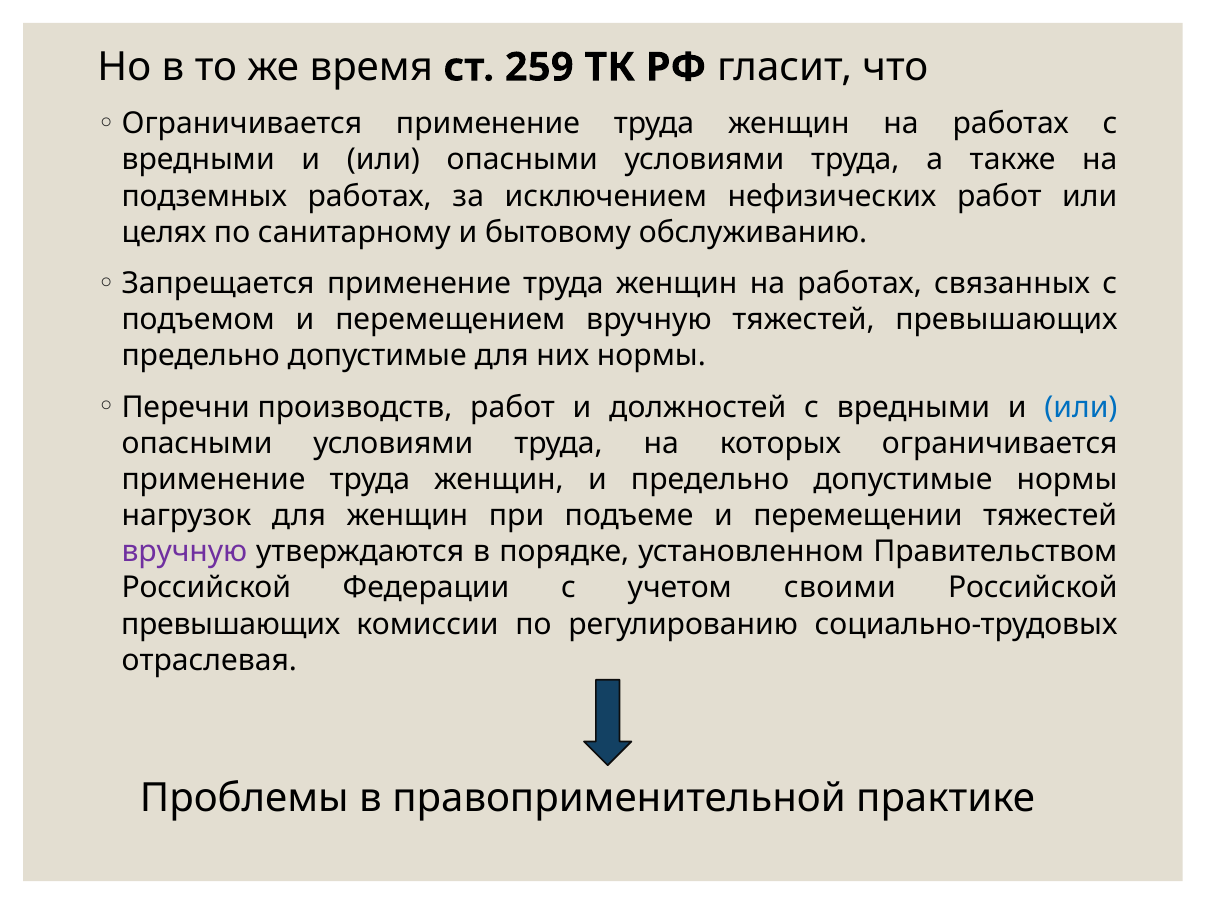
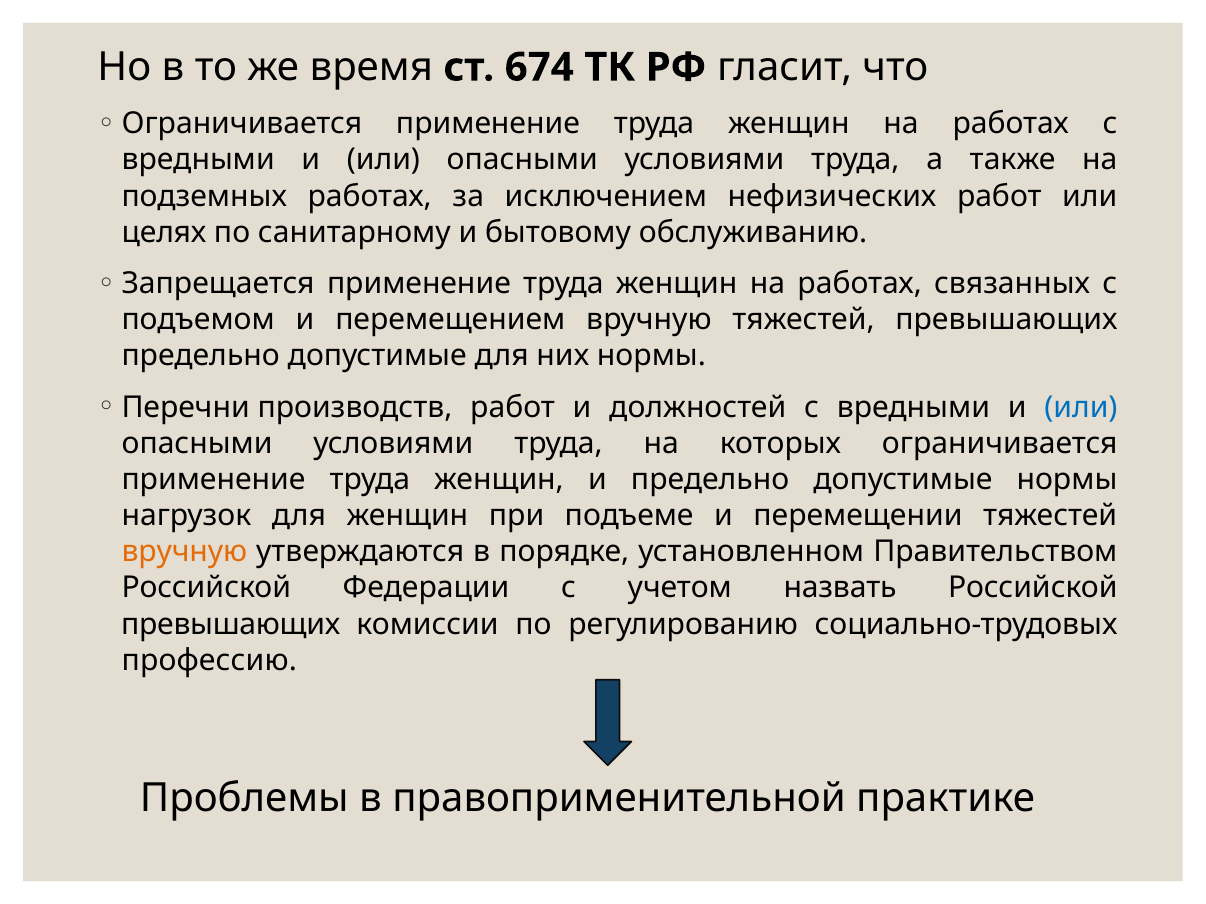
259: 259 -> 674
вручную at (184, 552) colour: purple -> orange
своими: своими -> назвать
отраслевая: отраслевая -> профессию
